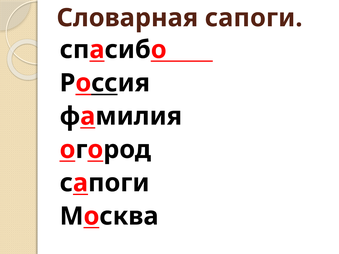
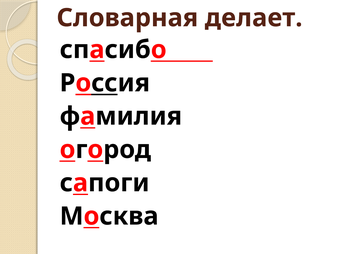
Словарная сапоги: сапоги -> делает
